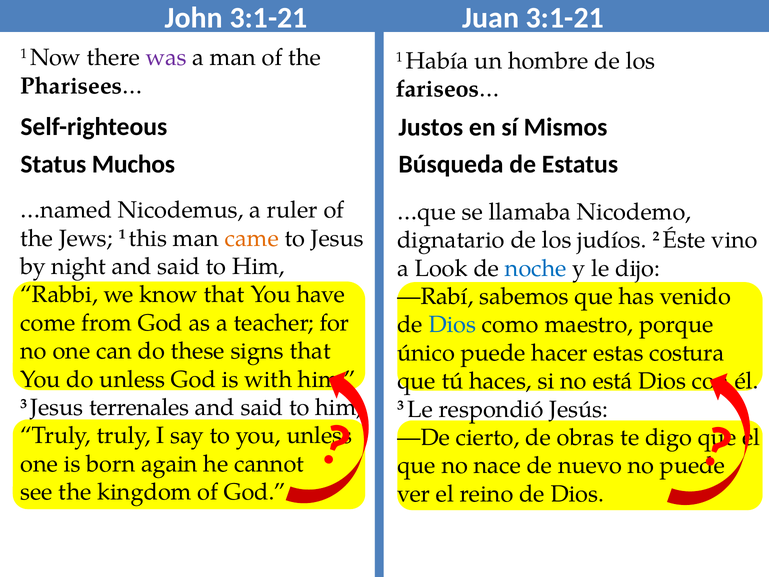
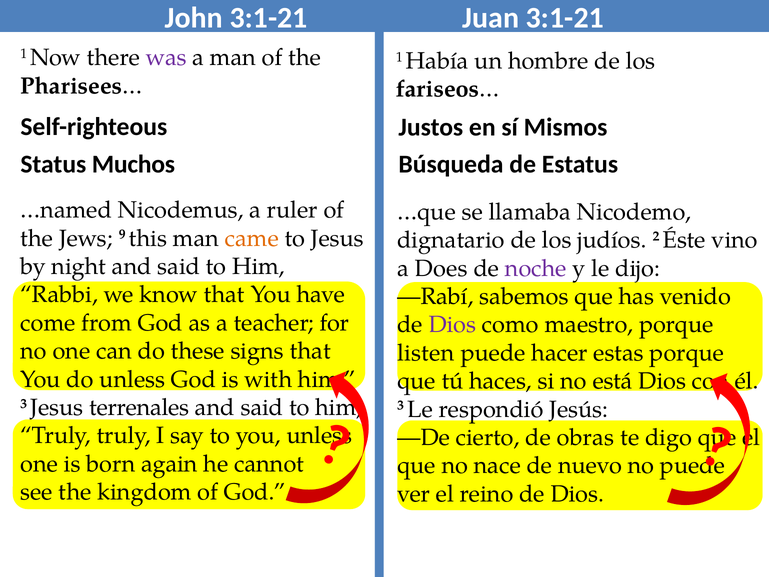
Jews 1: 1 -> 9
Look: Look -> Does
noche colour: blue -> purple
Dios at (452, 325) colour: blue -> purple
único: único -> listen
estas costura: costura -> porque
